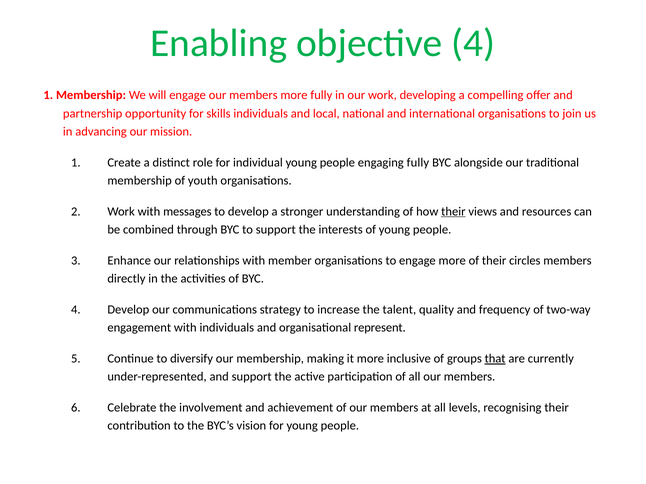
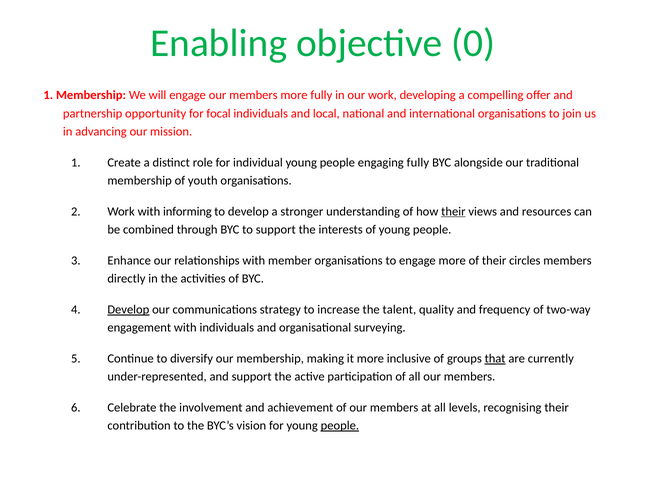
objective 4: 4 -> 0
skills: skills -> focal
messages: messages -> informing
Develop at (128, 310) underline: none -> present
represent: represent -> surveying
people at (340, 426) underline: none -> present
